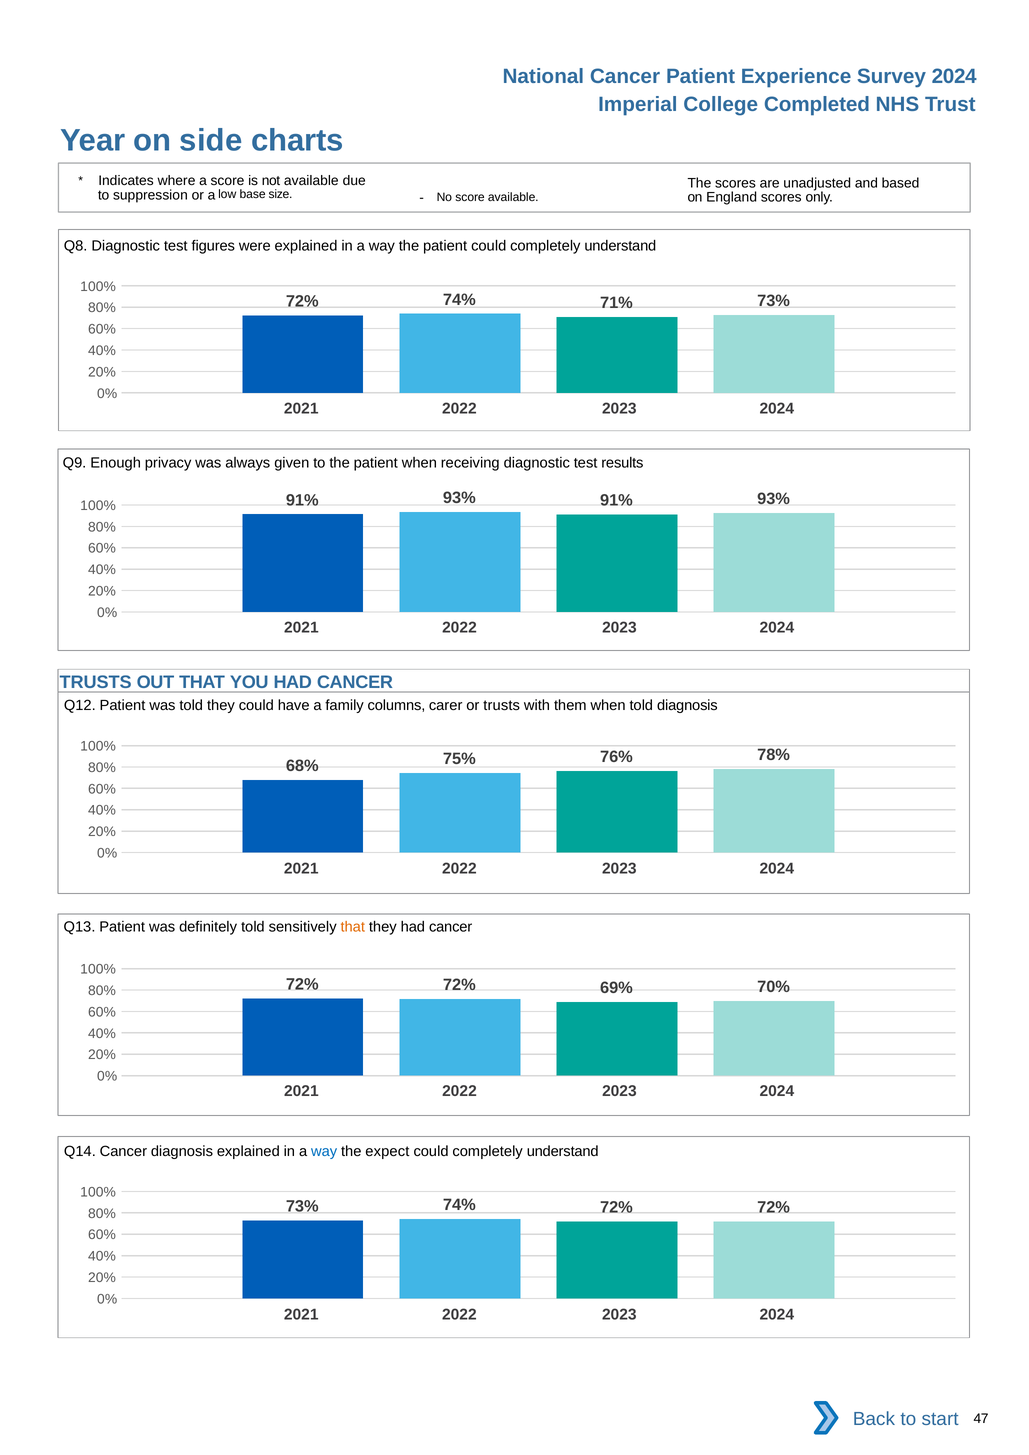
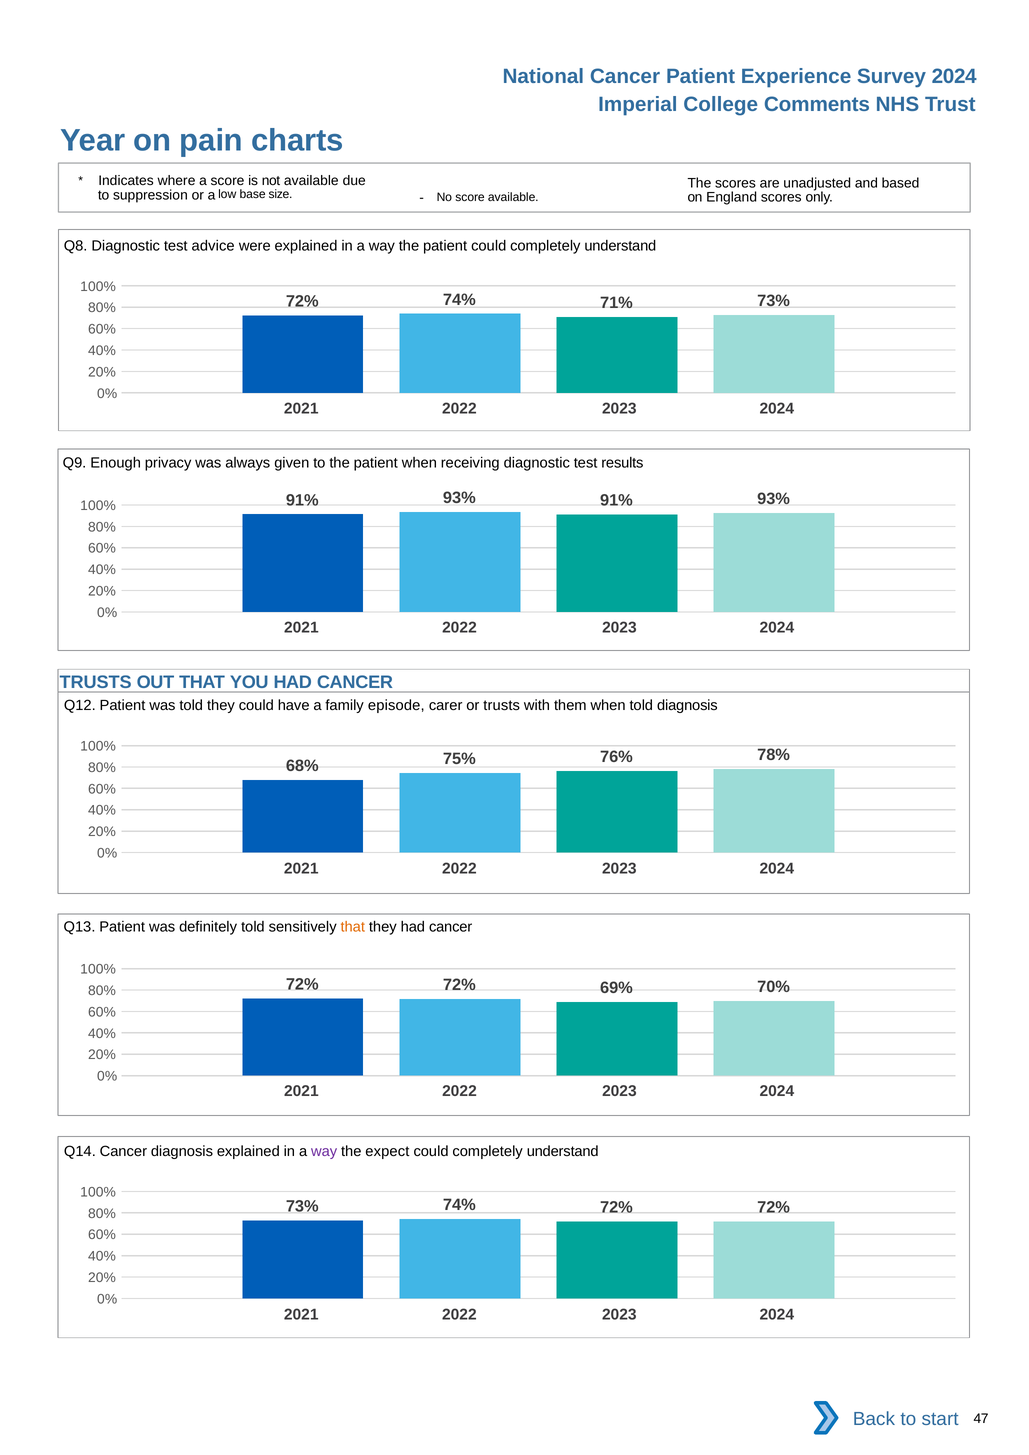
Completed: Completed -> Comments
side: side -> pain
figures: figures -> advice
columns: columns -> episode
way at (324, 1152) colour: blue -> purple
